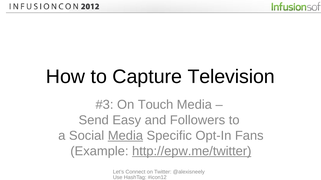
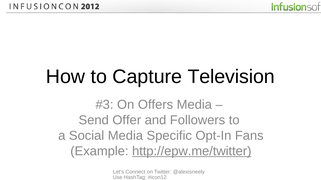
Touch: Touch -> Offers
Easy: Easy -> Offer
Media at (125, 136) underline: present -> none
